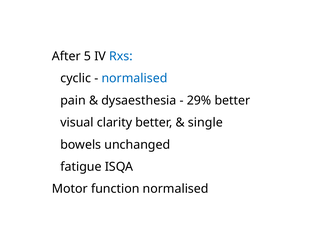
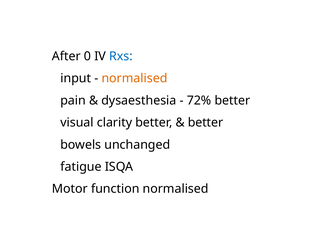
5: 5 -> 0
cyclic: cyclic -> input
normalised at (134, 78) colour: blue -> orange
29%: 29% -> 72%
single at (205, 122): single -> better
